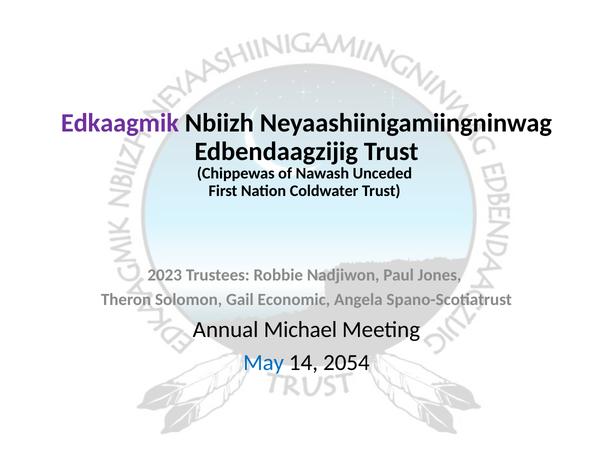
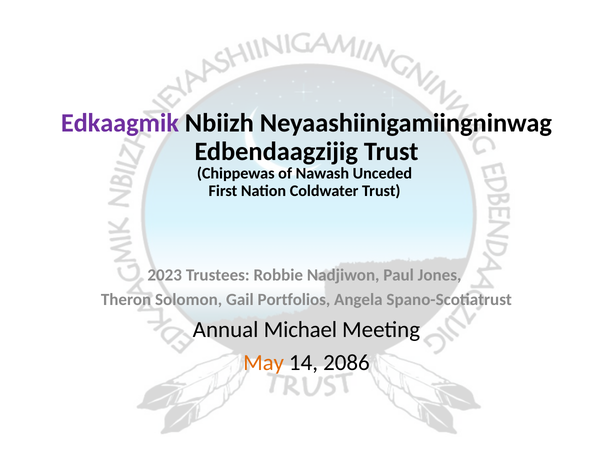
Economic: Economic -> Portfolios
May colour: blue -> orange
2054: 2054 -> 2086
